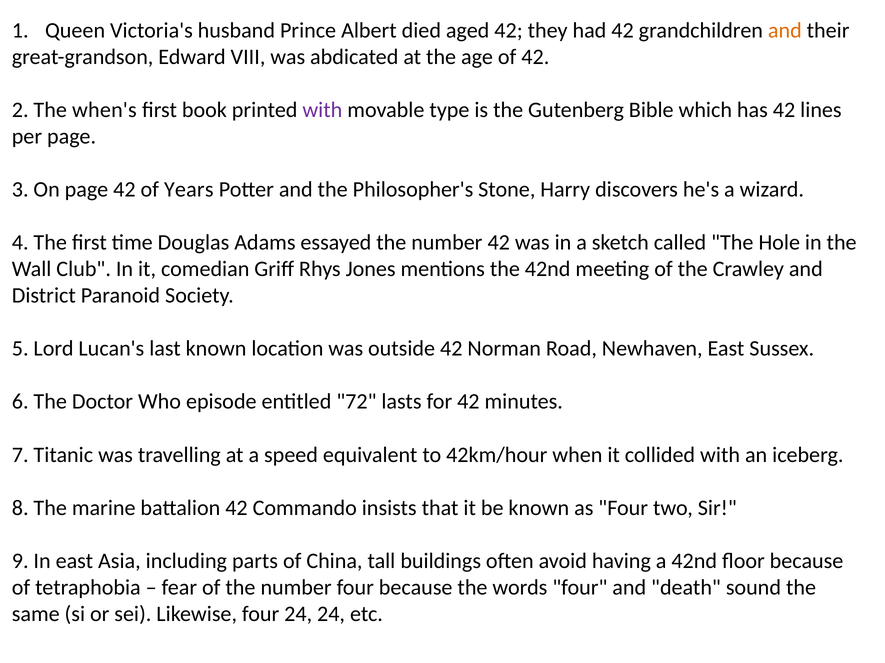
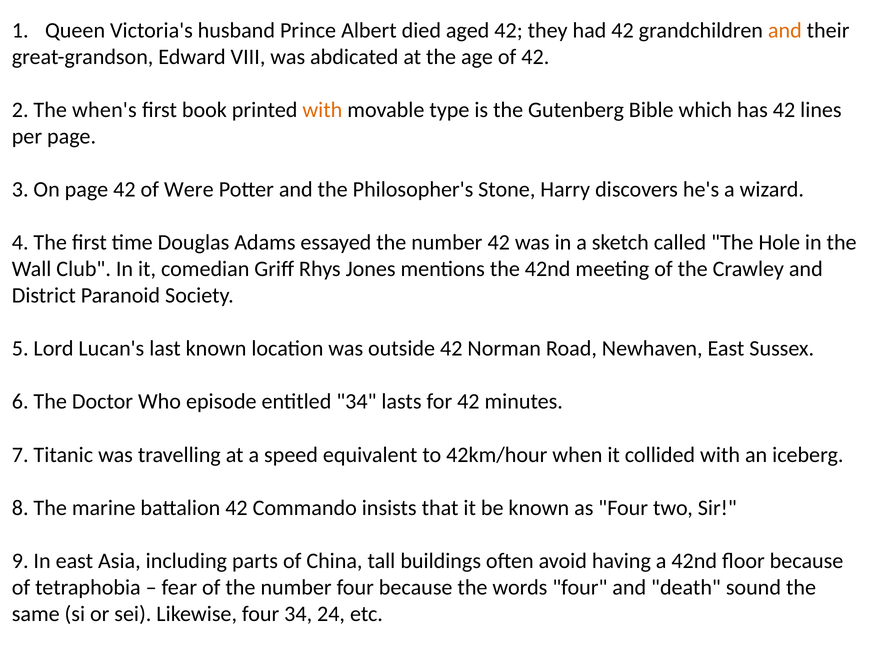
with at (322, 110) colour: purple -> orange
Years: Years -> Were
entitled 72: 72 -> 34
four 24: 24 -> 34
